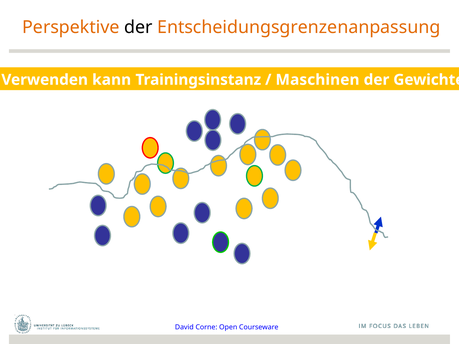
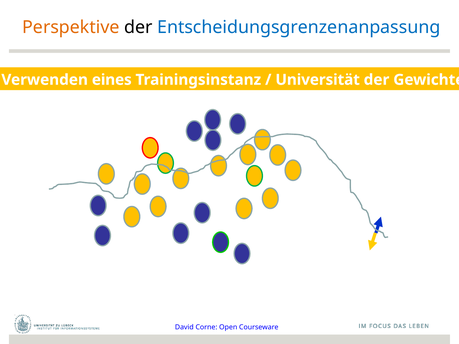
Entscheidungsgrenzenanpassung colour: orange -> blue
kann: kann -> eines
Maschinen: Maschinen -> Universität
